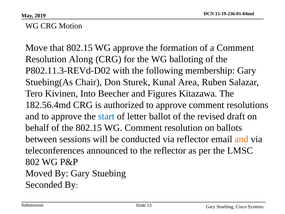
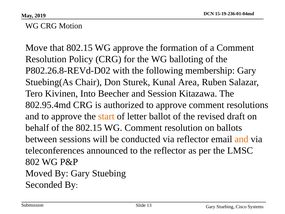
Along: Along -> Policy
P802.11.3-REVd-D02: P802.11.3-REVd-D02 -> P802.26.8-REVd-D02
Figures: Figures -> Session
182.56.4md: 182.56.4md -> 802.95.4md
start colour: blue -> orange
